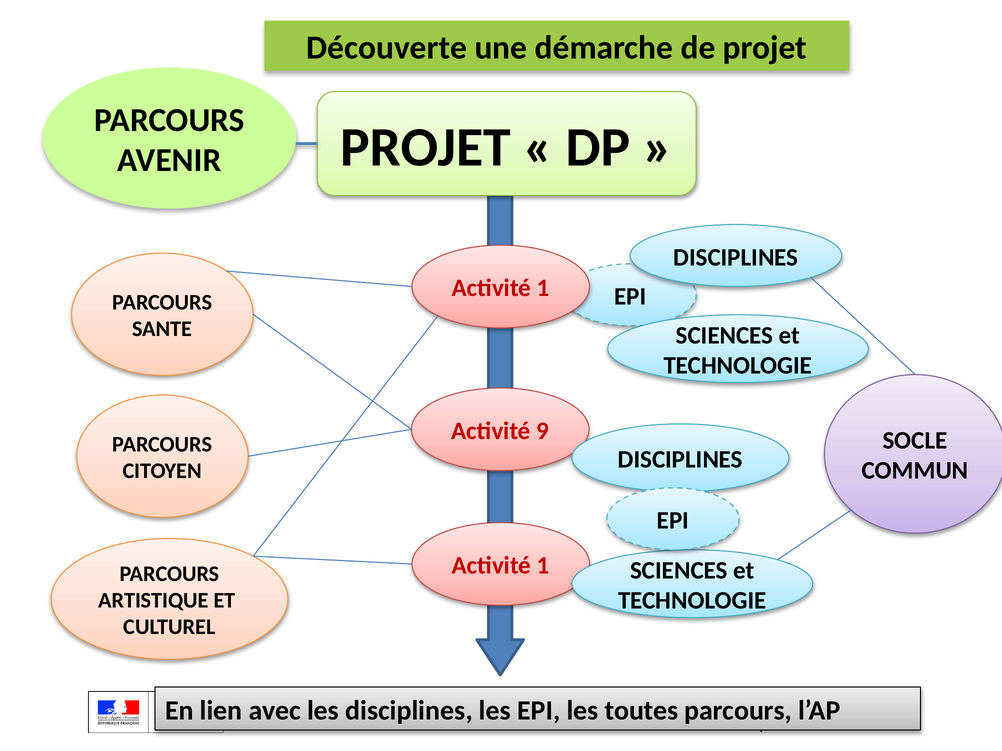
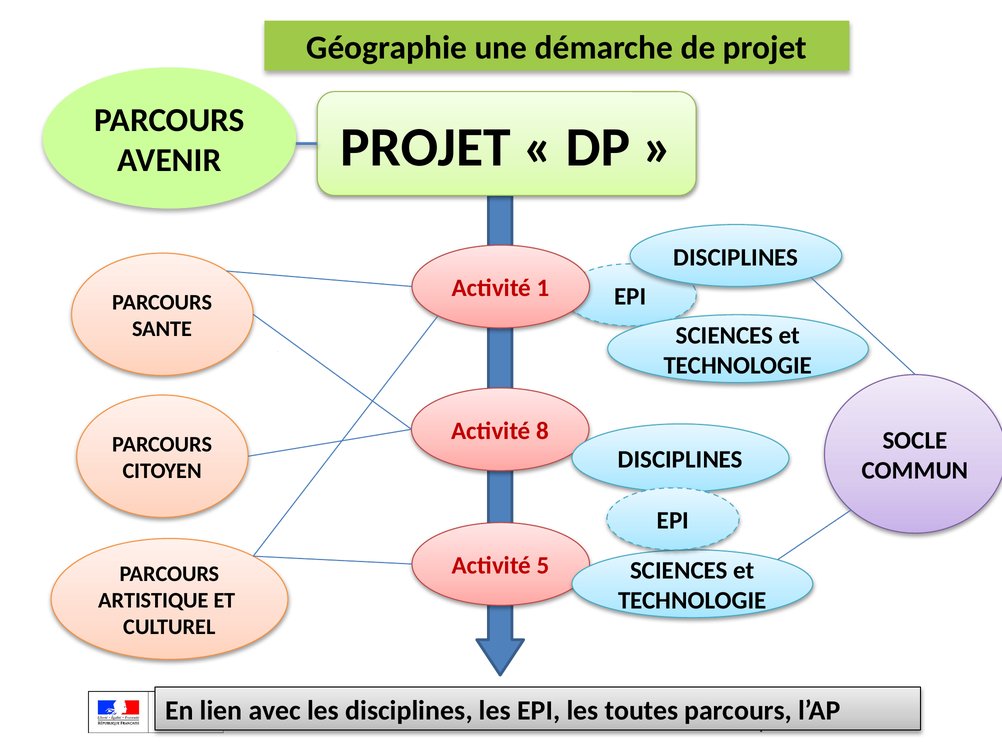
Découverte: Découverte -> Géographie
9: 9 -> 8
1 at (543, 566): 1 -> 5
